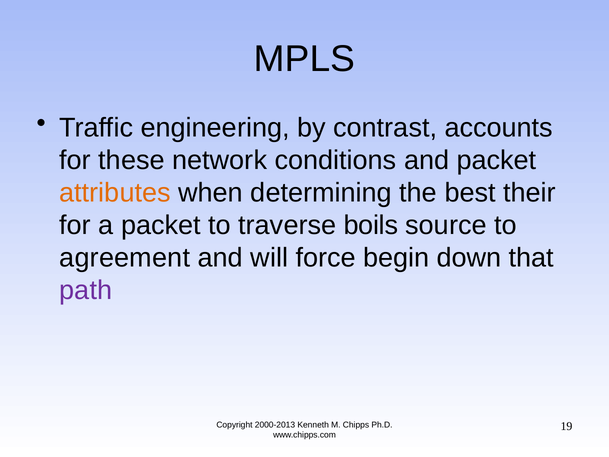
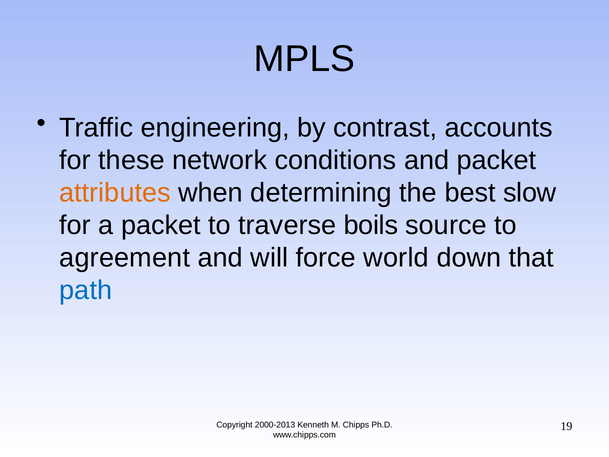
their: their -> slow
begin: begin -> world
path colour: purple -> blue
